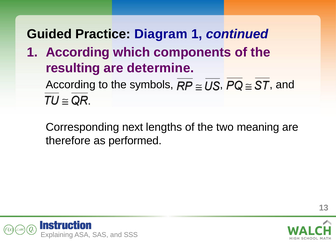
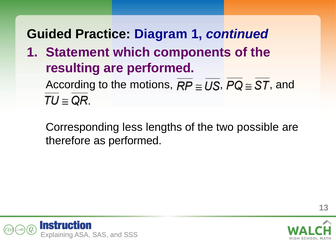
1 According: According -> Statement
are determine: determine -> performed
symbols: symbols -> motions
next: next -> less
meaning: meaning -> possible
